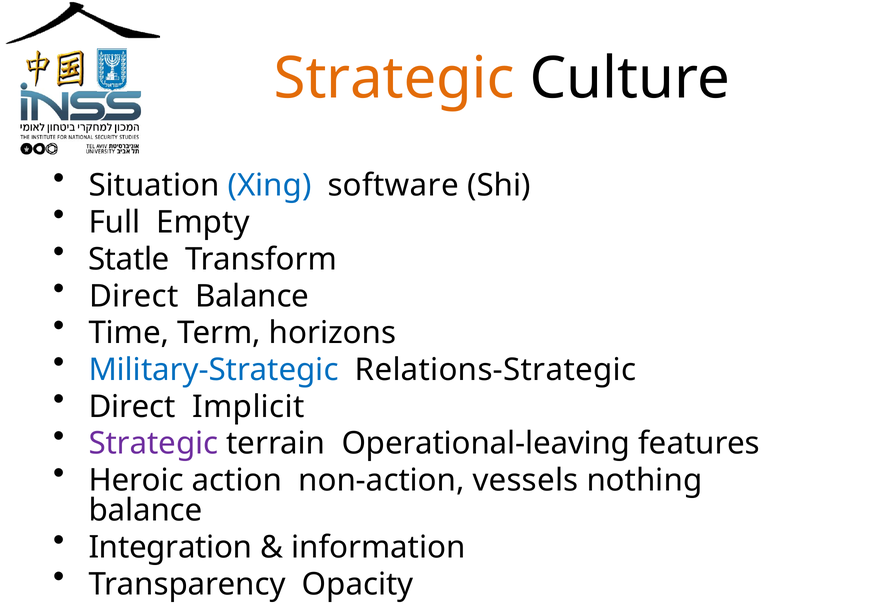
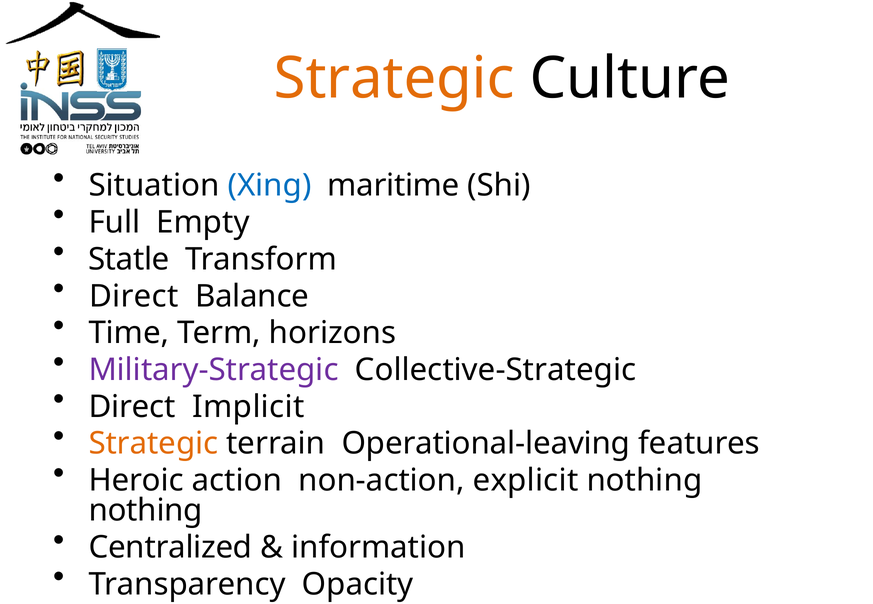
software: software -> maritime
Military-Strategic colour: blue -> purple
Relations-Strategic: Relations-Strategic -> Collective-Strategic
Strategic at (153, 444) colour: purple -> orange
vessels: vessels -> explicit
balance at (146, 511): balance -> nothing
Integration: Integration -> Centralized
